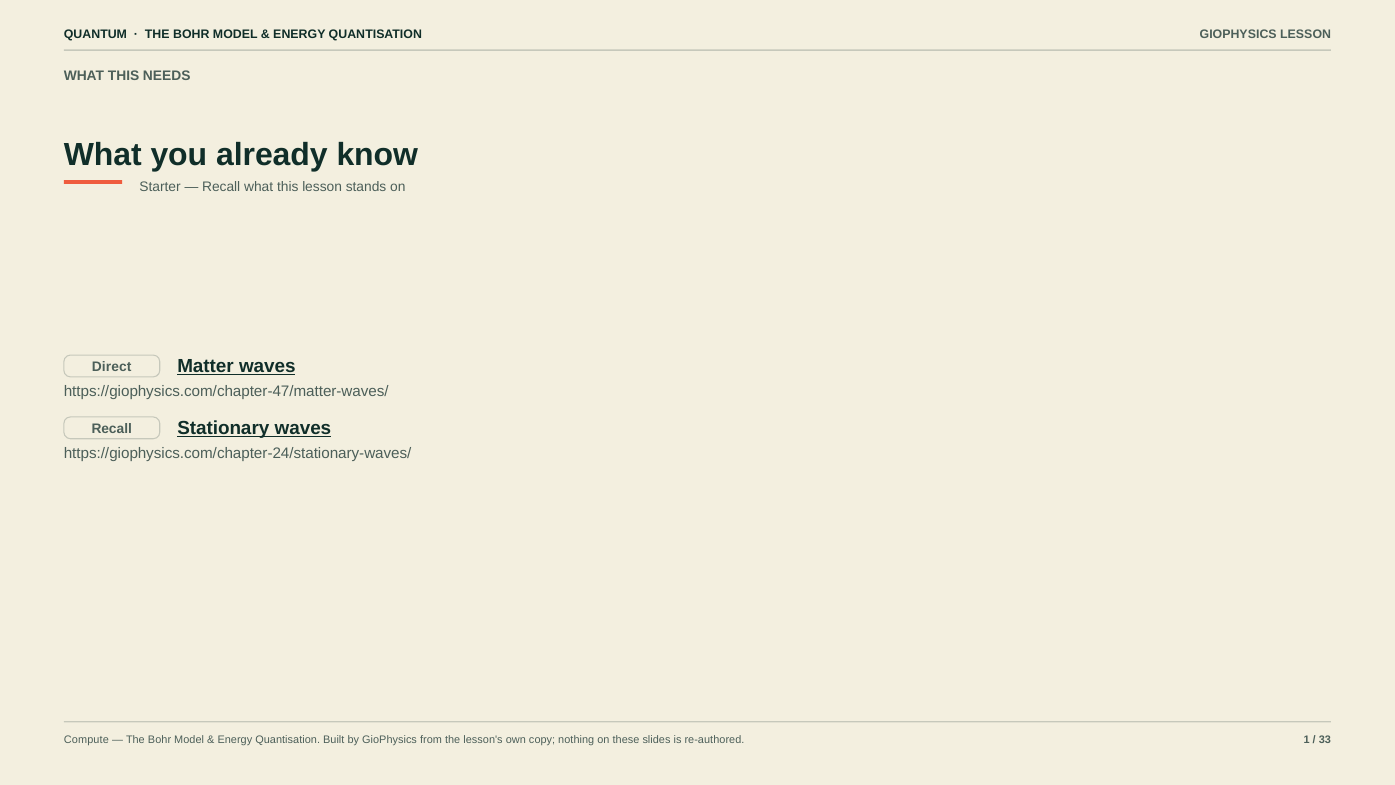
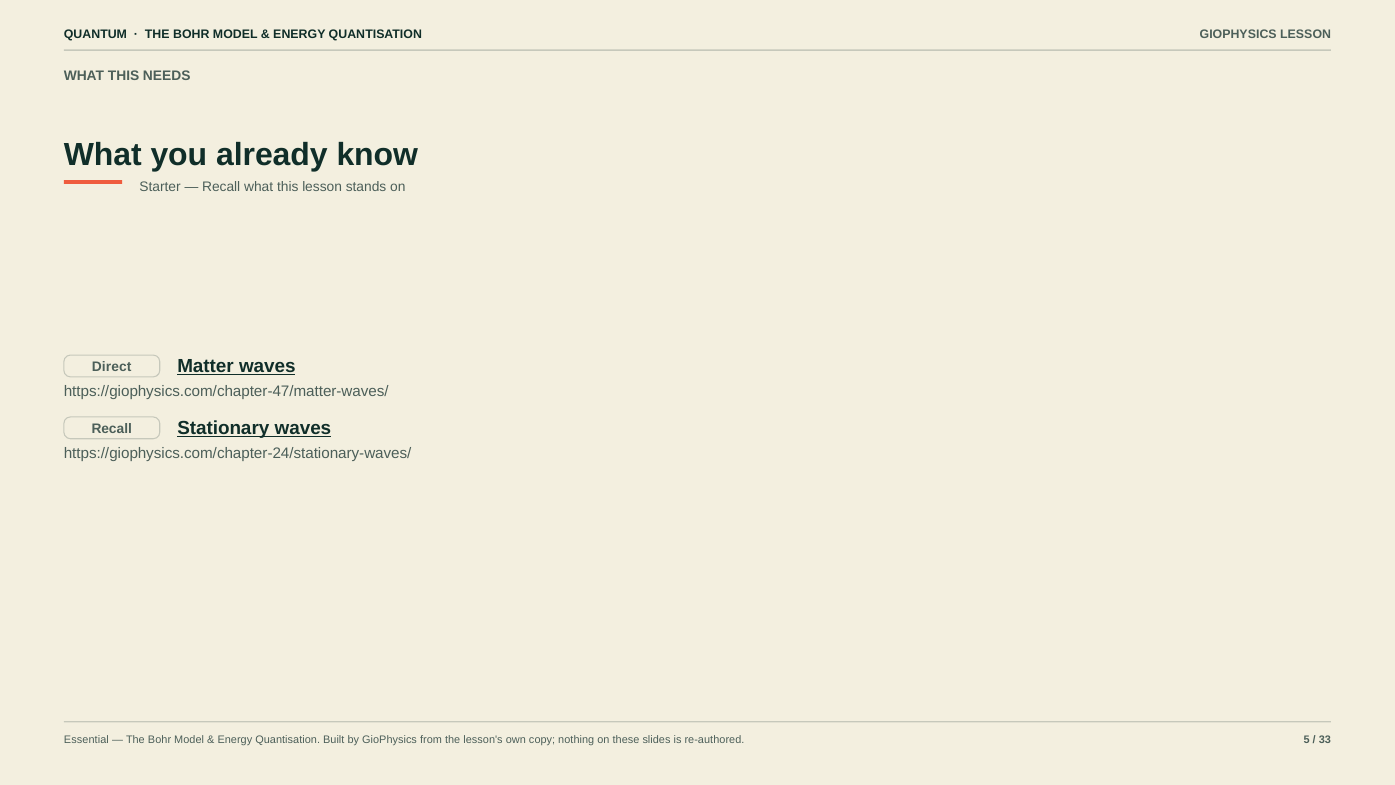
Compute: Compute -> Essential
1: 1 -> 5
